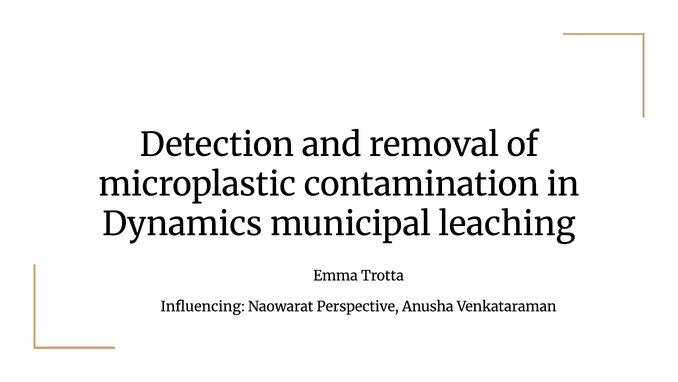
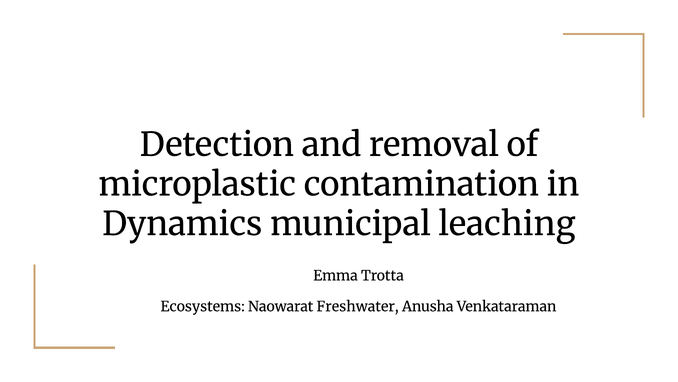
Influencing: Influencing -> Ecosystems
Perspective: Perspective -> Freshwater
